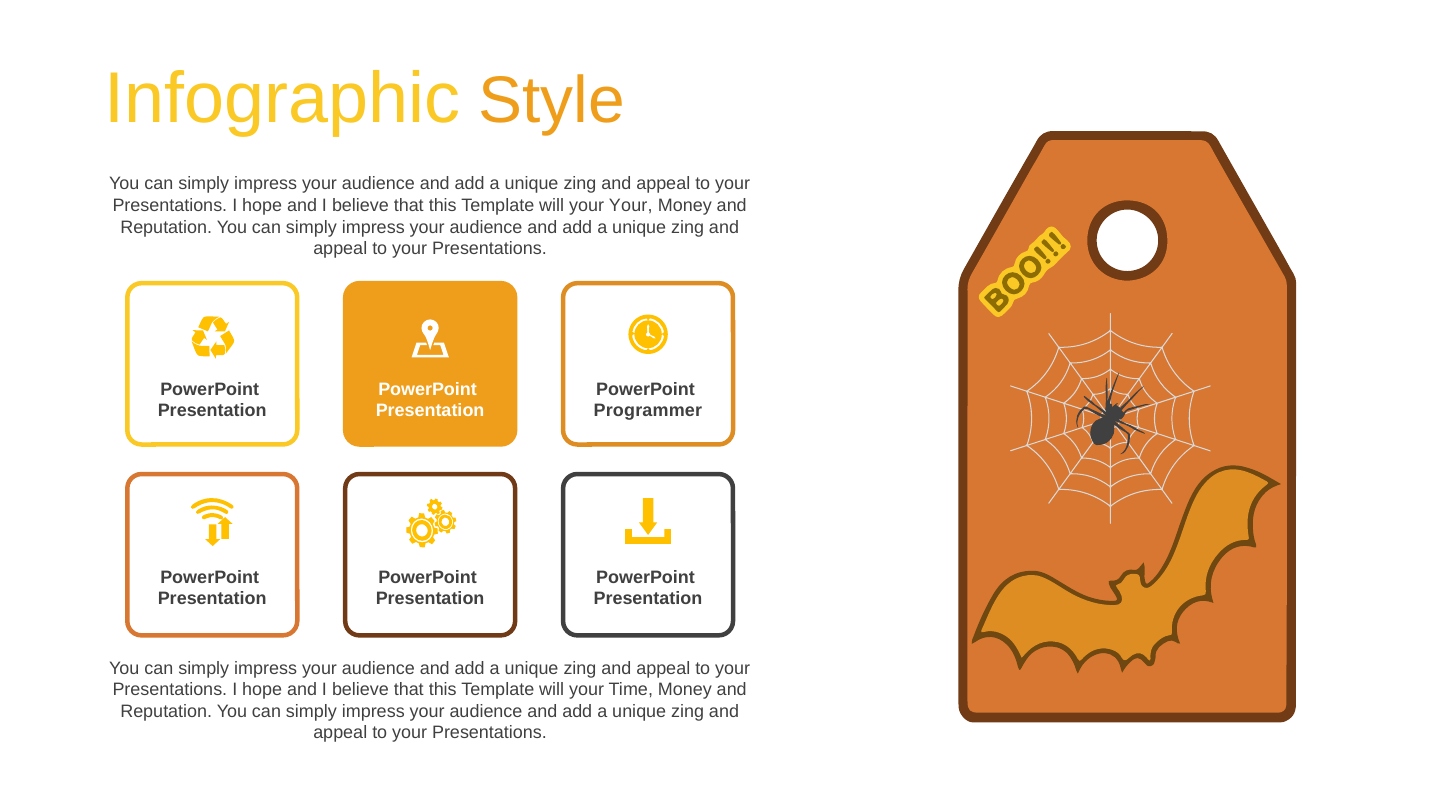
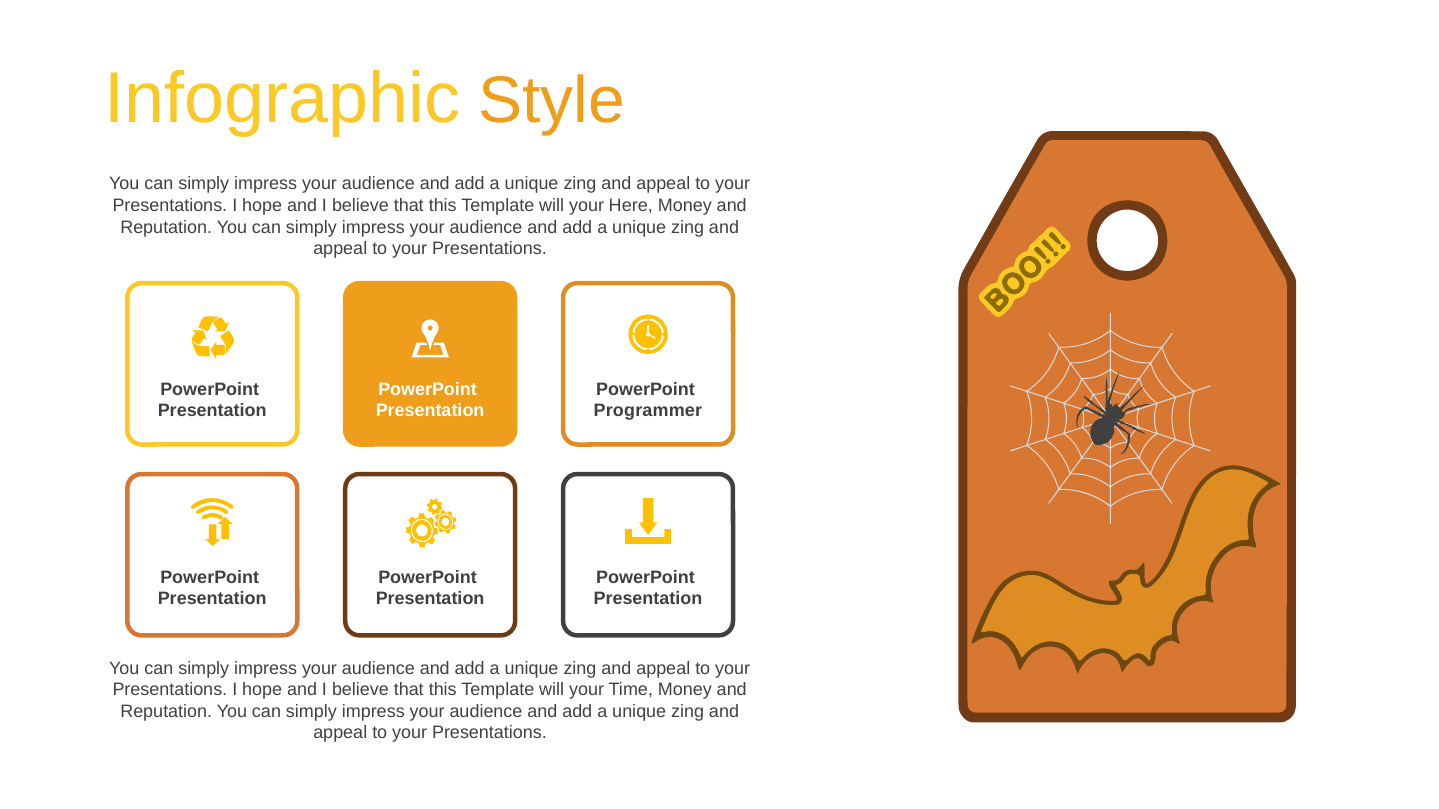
your Your: Your -> Here
